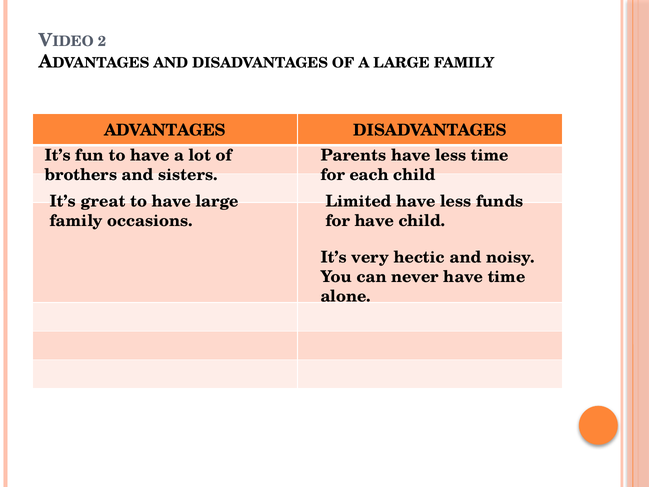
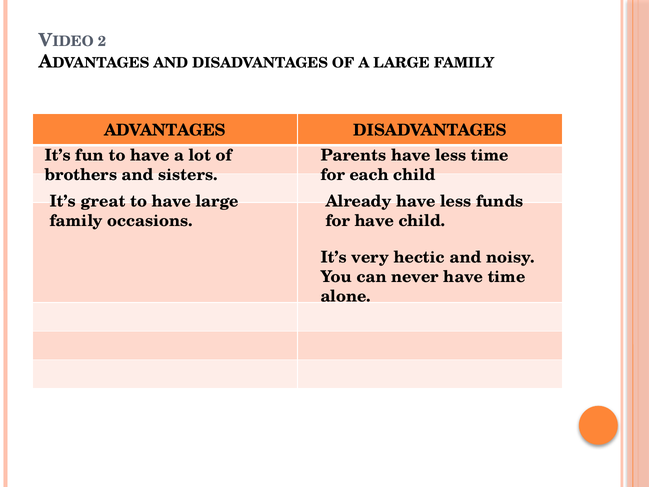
Limited: Limited -> Already
